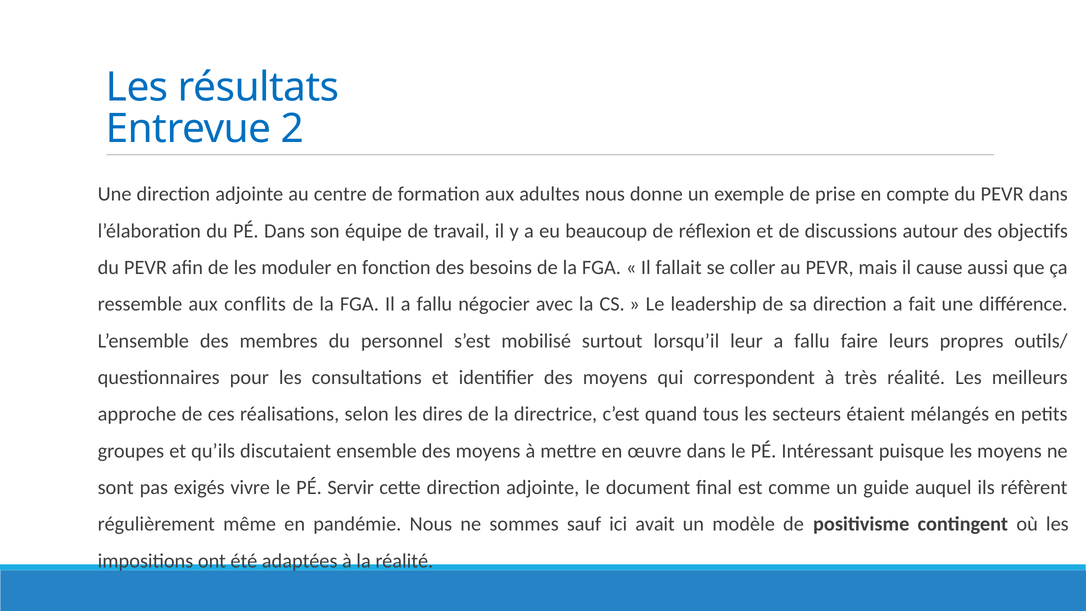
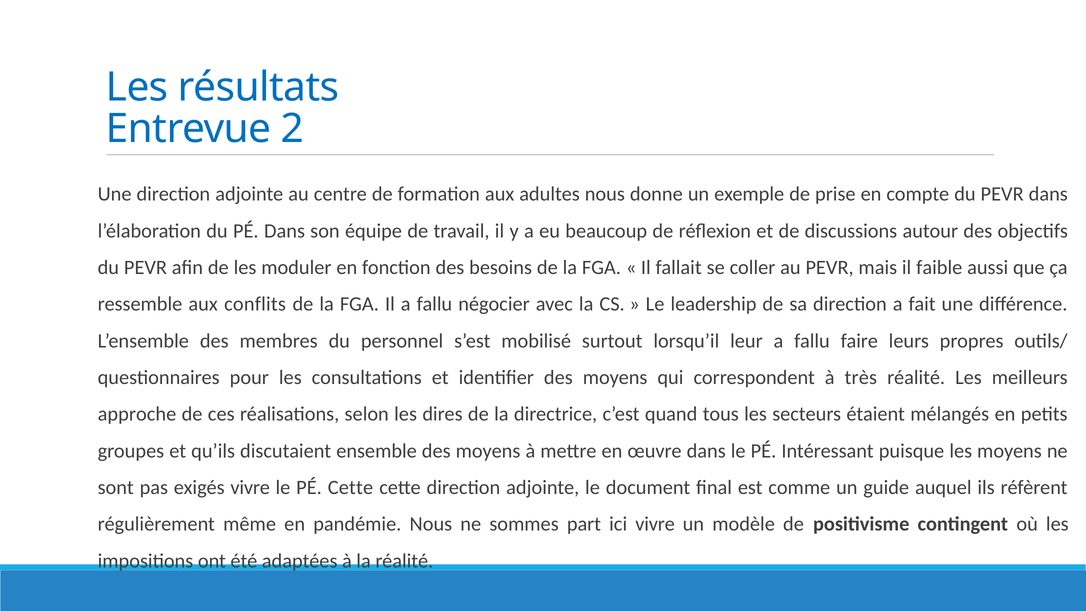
cause: cause -> faible
PÉ Servir: Servir -> Cette
sauf: sauf -> part
ici avait: avait -> vivre
